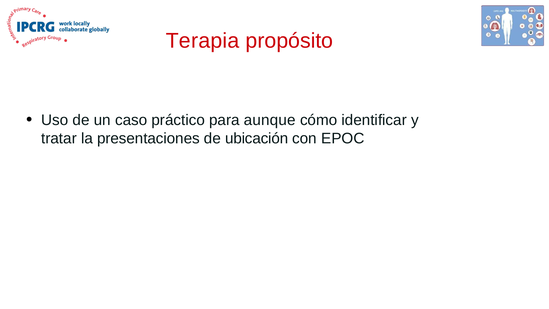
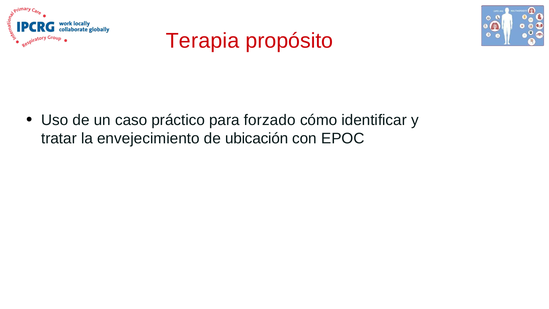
aunque: aunque -> forzado
presentaciones: presentaciones -> envejecimiento
